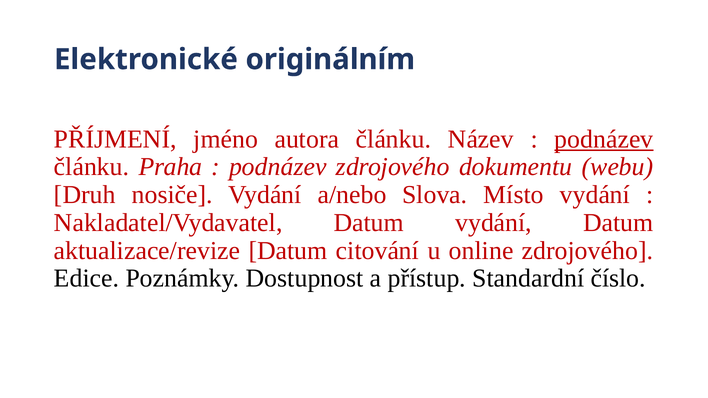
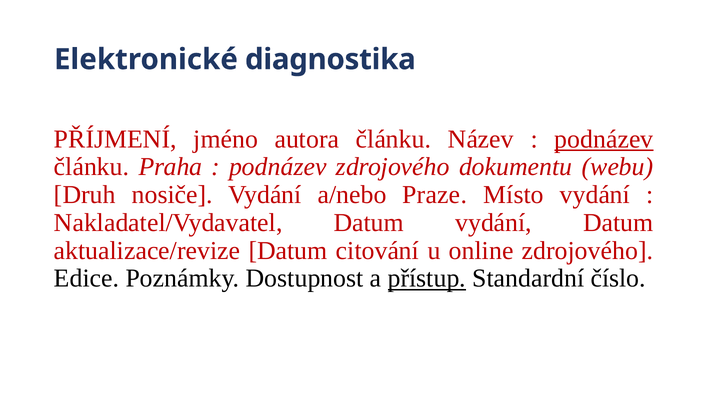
originálním: originálním -> diagnostika
Slova: Slova -> Praze
přístup underline: none -> present
